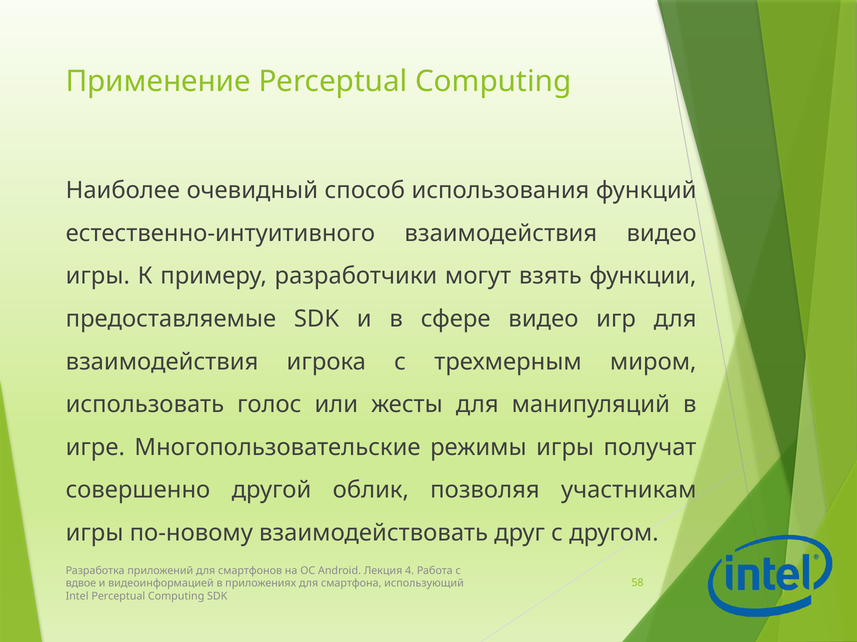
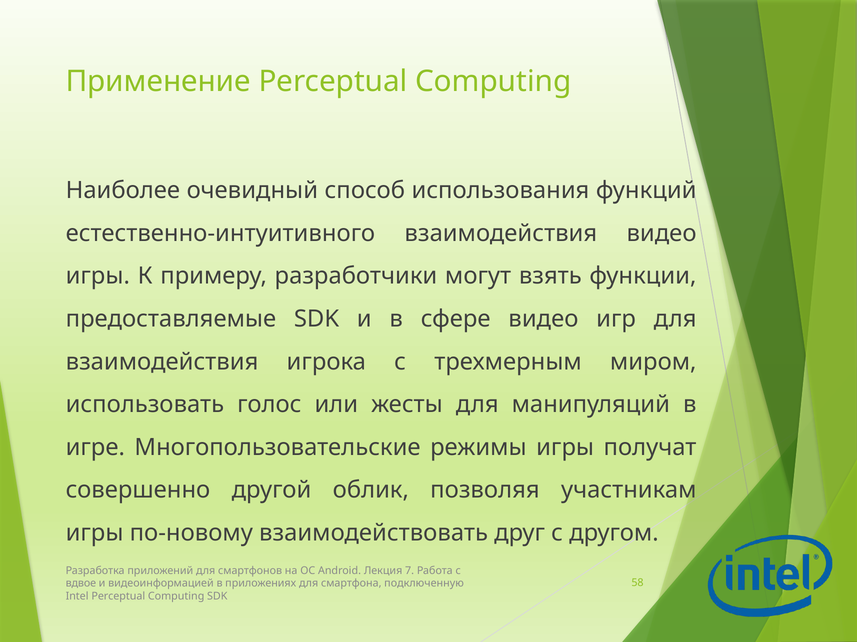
4: 4 -> 7
использующий: использующий -> подключенную
